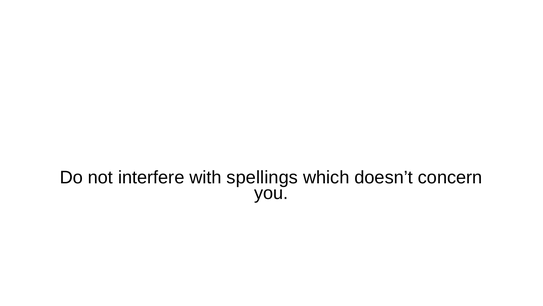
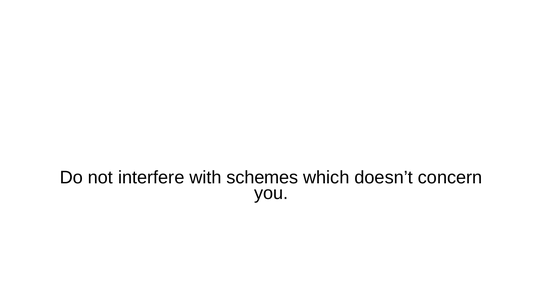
spellings: spellings -> schemes
